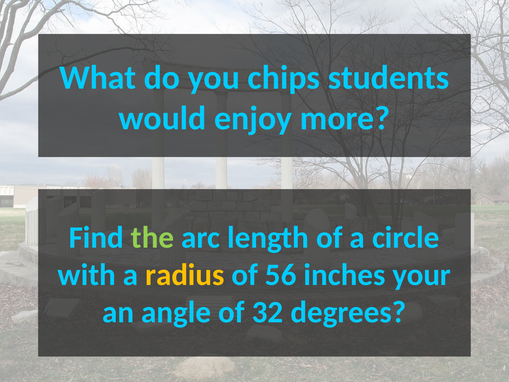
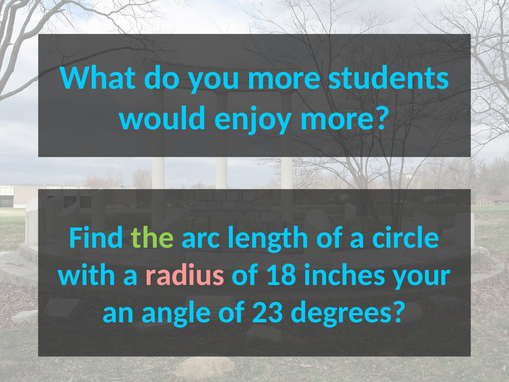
you chips: chips -> more
radius colour: yellow -> pink
56: 56 -> 18
32: 32 -> 23
